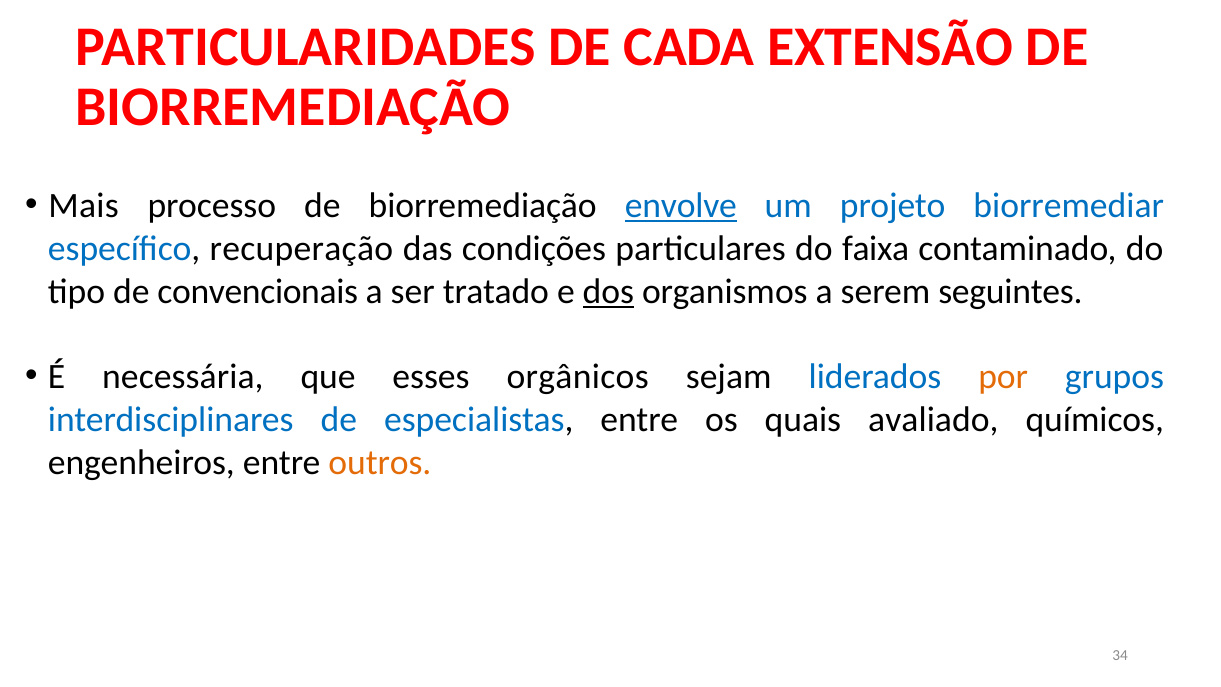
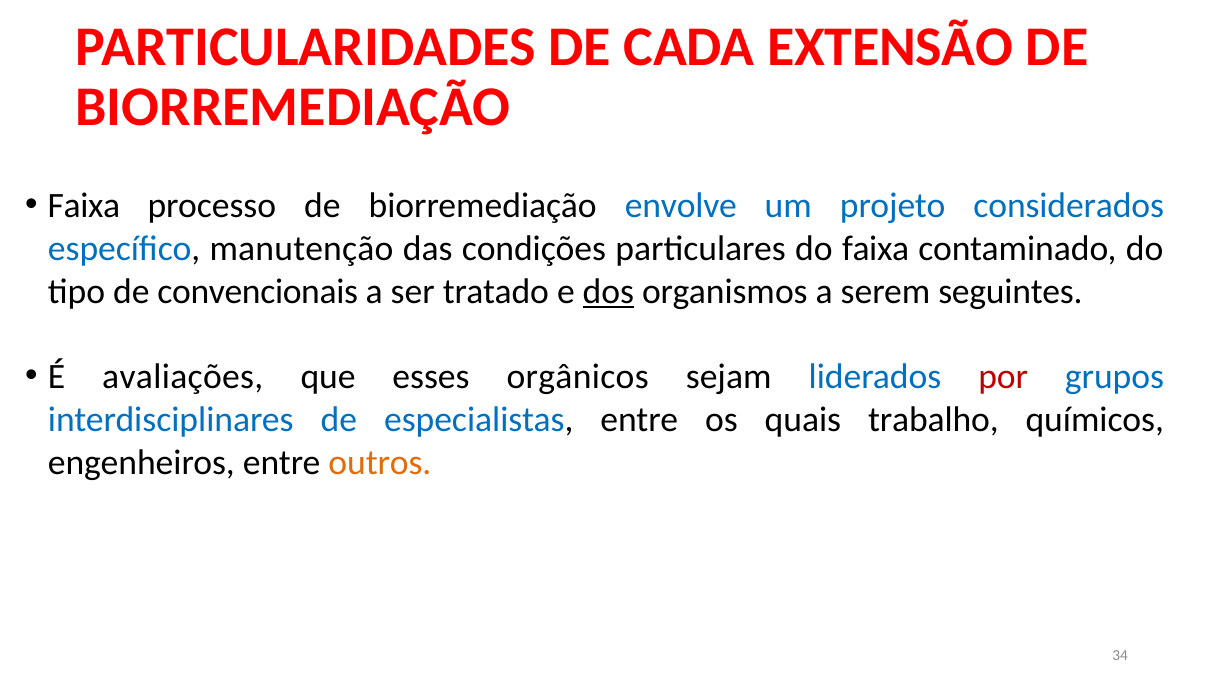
Mais at (84, 206): Mais -> Faixa
envolve underline: present -> none
biorremediar: biorremediar -> considerados
recuperação: recuperação -> manutenção
necessária: necessária -> avaliações
por colour: orange -> red
avaliado: avaliado -> trabalho
